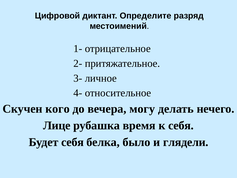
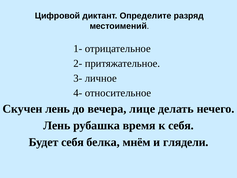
Скучен кого: кого -> лень
могу: могу -> лице
Лице at (57, 125): Лице -> Лень
было: было -> мнём
